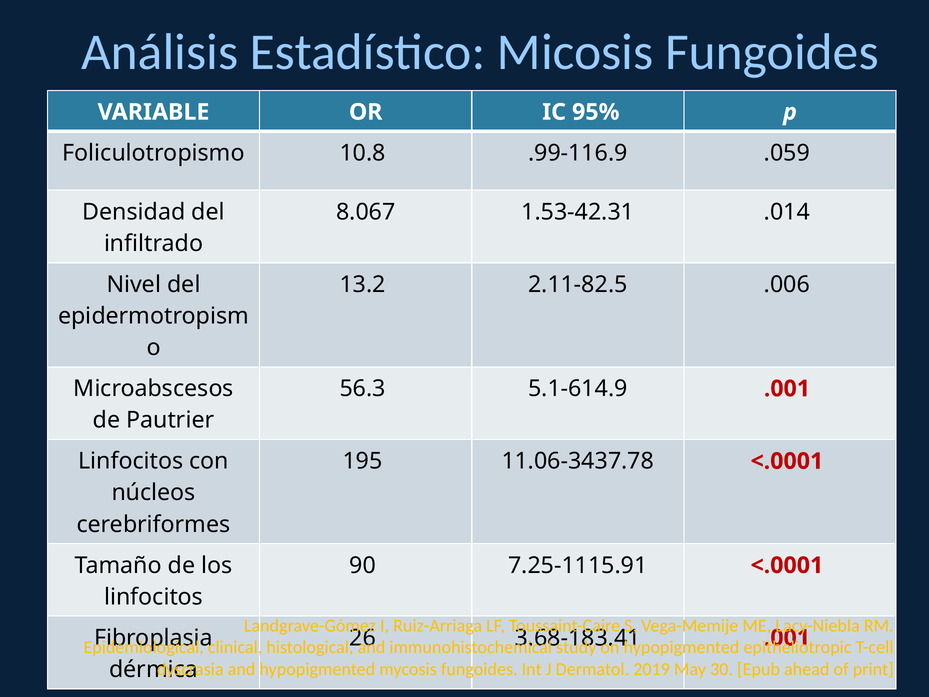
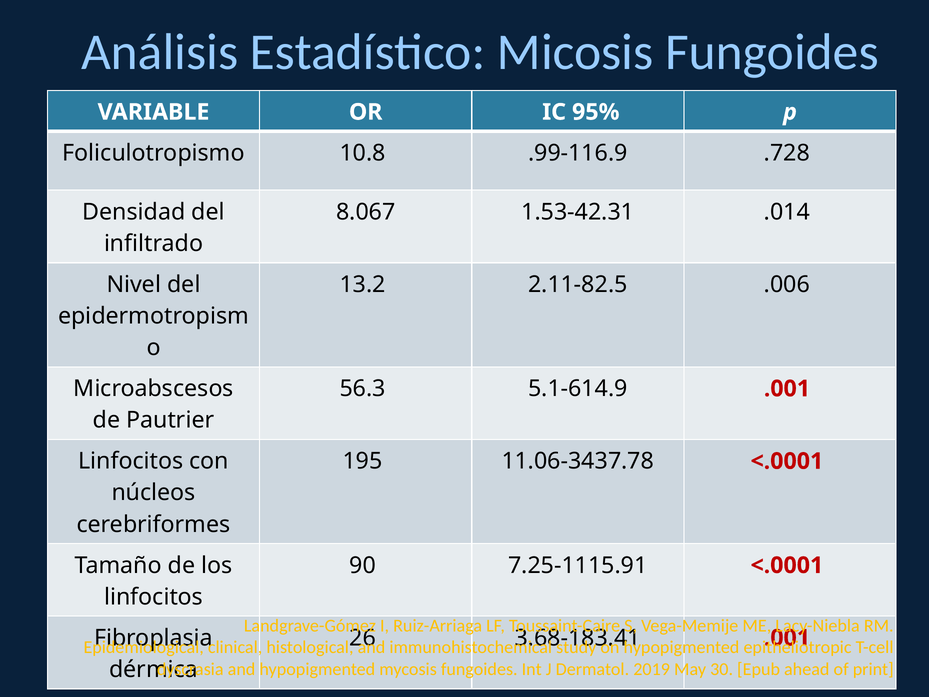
.059: .059 -> .728
